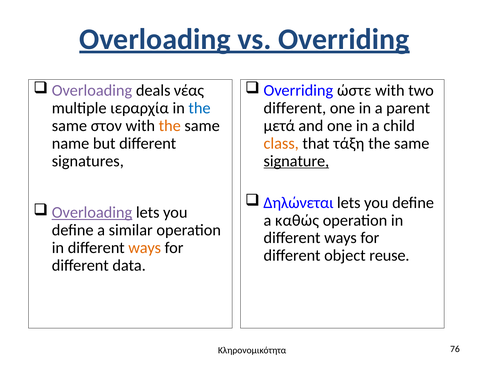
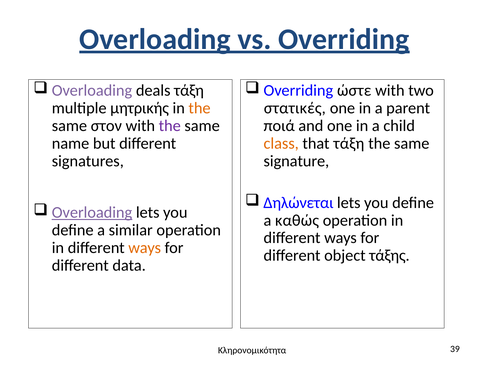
deals νέας: νέας -> τάξη
different at (295, 108): different -> στατικές
ιεραρχία: ιεραρχία -> μητρικής
the at (200, 108) colour: blue -> orange
μετά: μετά -> ποιά
the at (170, 126) colour: orange -> purple
signature underline: present -> none
reuse: reuse -> τάξης
76: 76 -> 39
